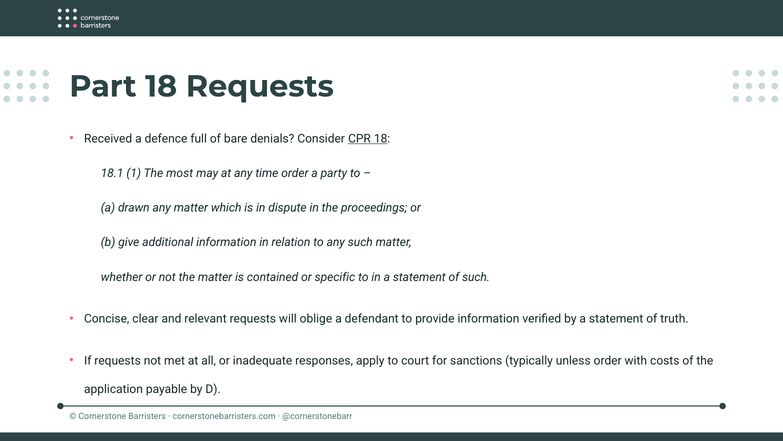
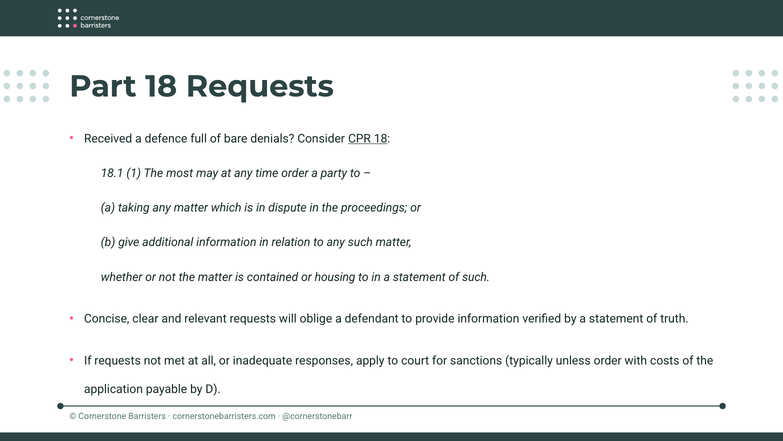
drawn: drawn -> taking
specific: specific -> housing
